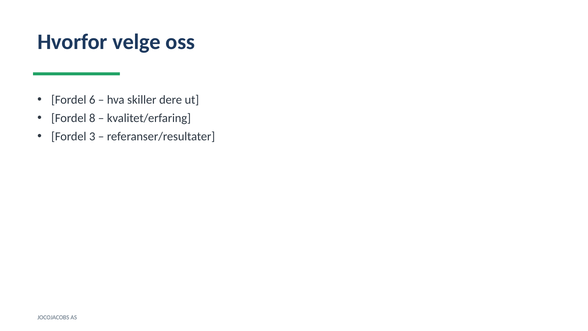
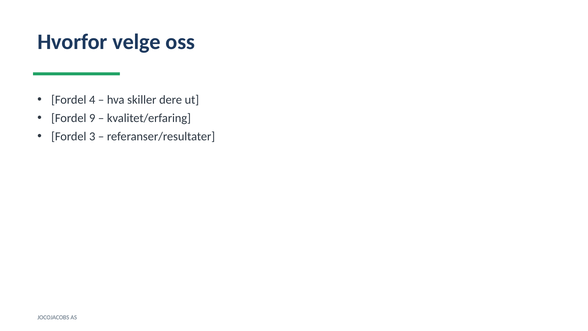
6: 6 -> 4
8: 8 -> 9
